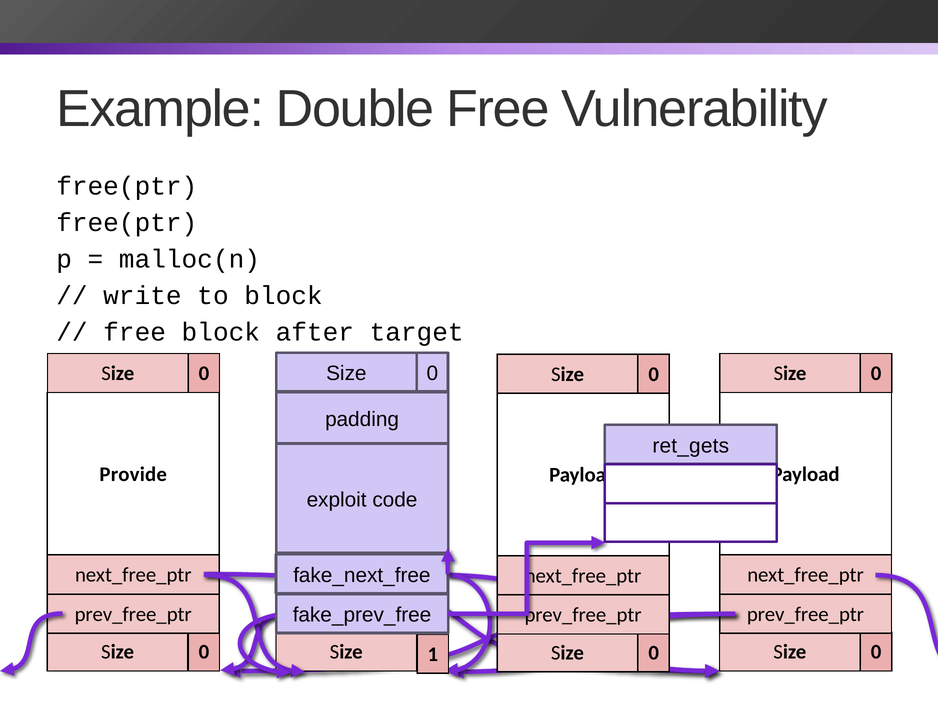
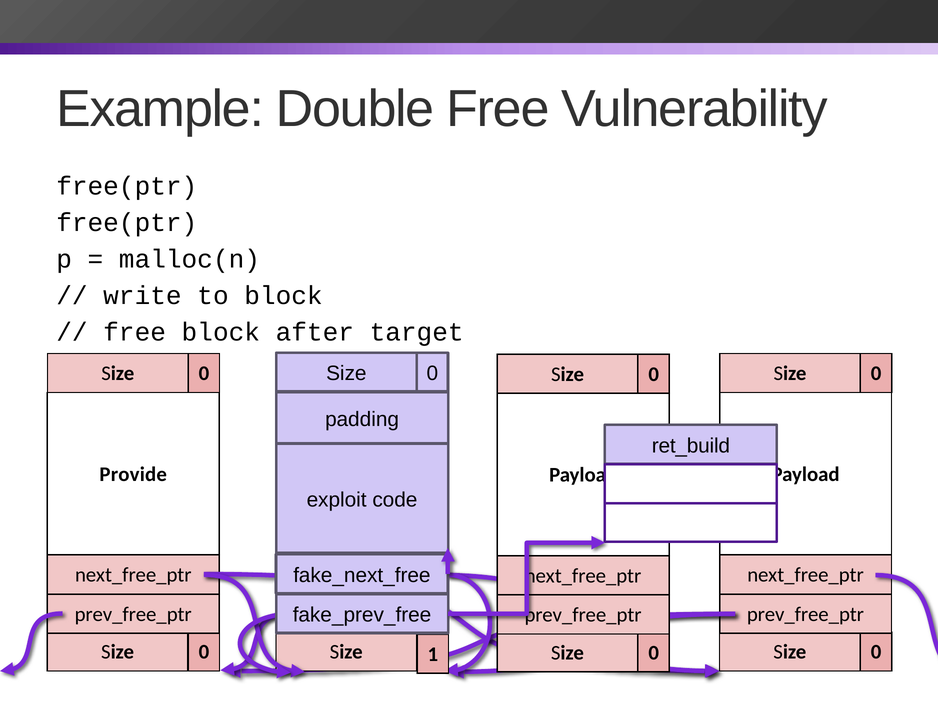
ret_gets: ret_gets -> ret_build
